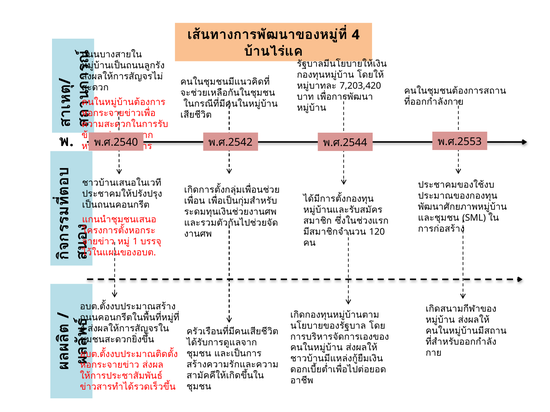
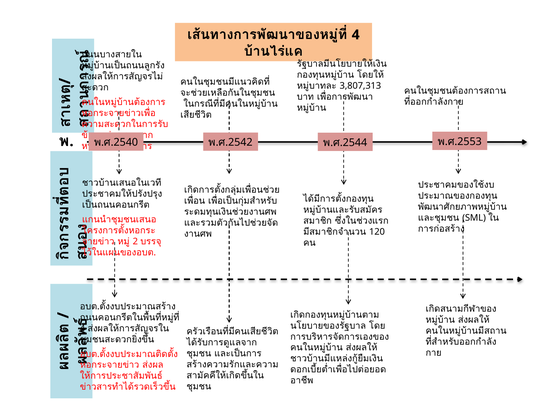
7,203,420: 7,203,420 -> 3,807,313
1: 1 -> 2
